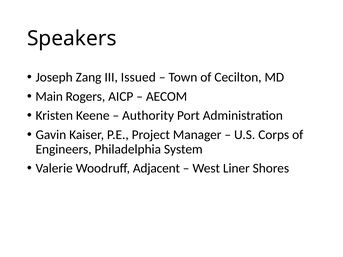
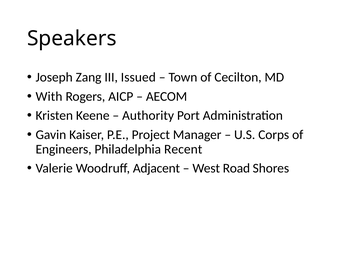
Main: Main -> With
System: System -> Recent
Liner: Liner -> Road
